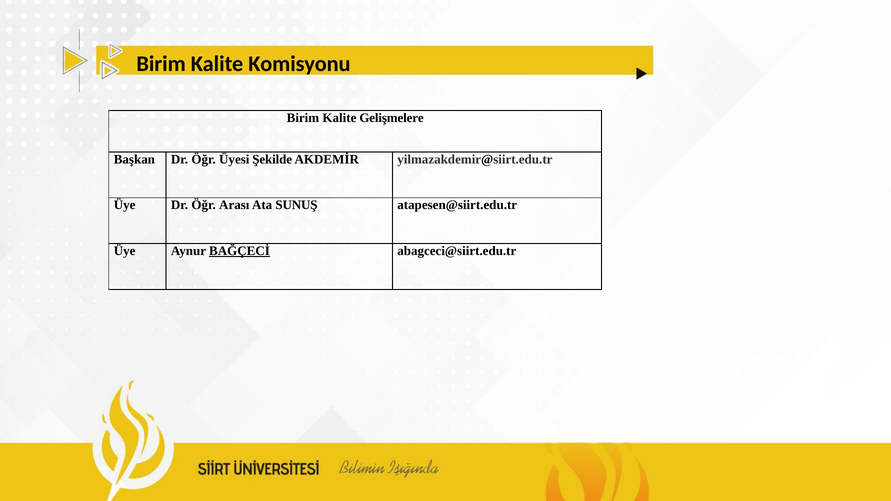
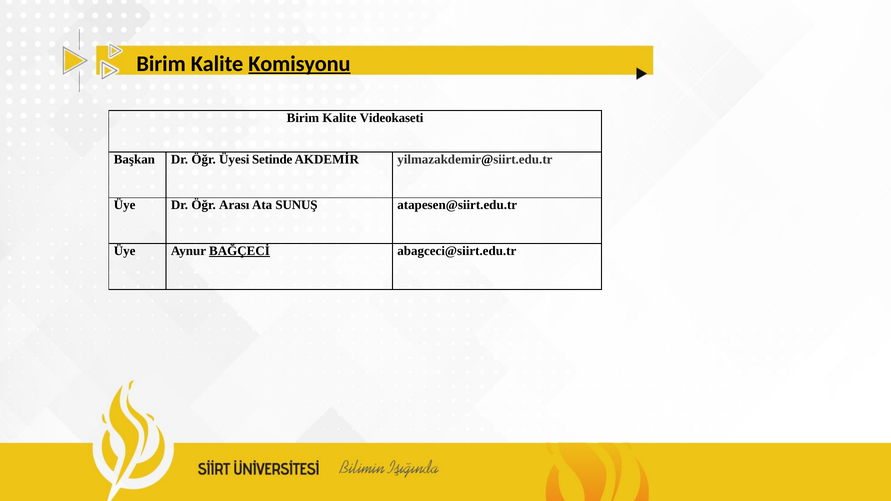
Komisyonu underline: none -> present
Gelişmelere: Gelişmelere -> Videokaseti
Şekilde: Şekilde -> Setinde
